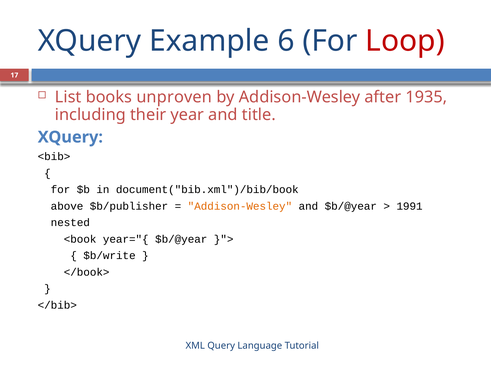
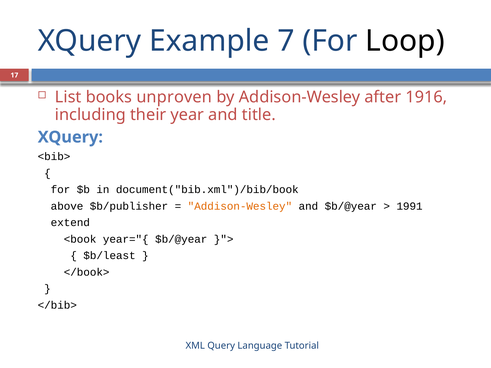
6: 6 -> 7
Loop colour: red -> black
1935: 1935 -> 1916
nested: nested -> extend
$b/write: $b/write -> $b/least
